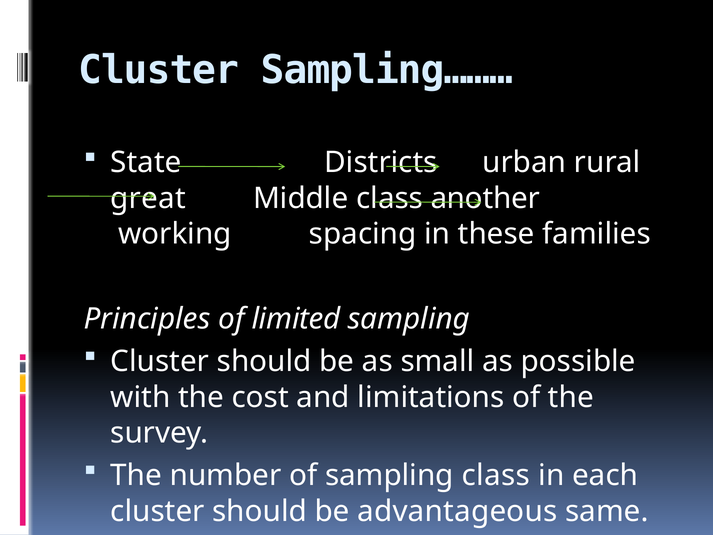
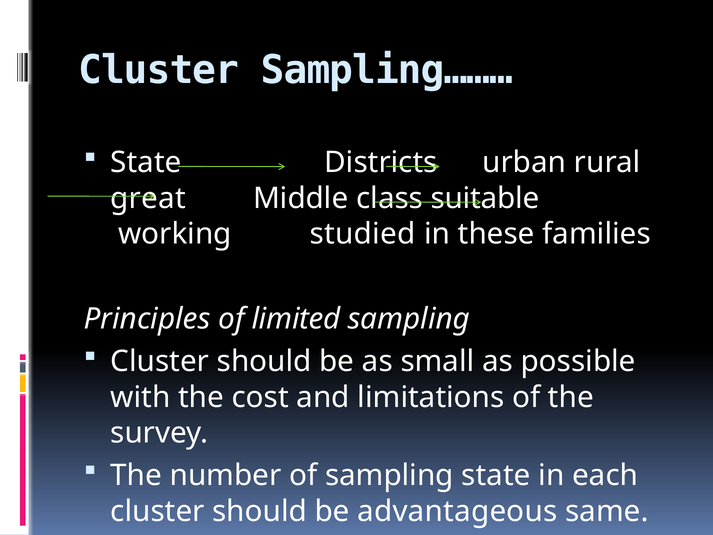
another: another -> suitable
spacing: spacing -> studied
sampling class: class -> state
